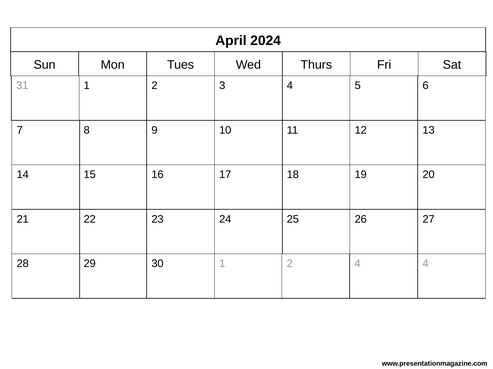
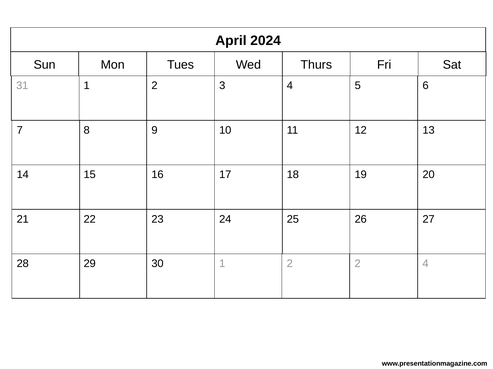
2 4: 4 -> 2
